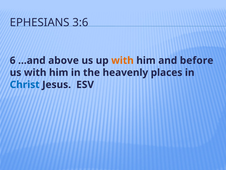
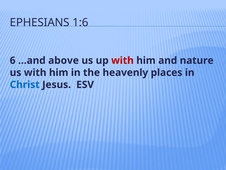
3:6: 3:6 -> 1:6
with at (122, 60) colour: orange -> red
before: before -> nature
